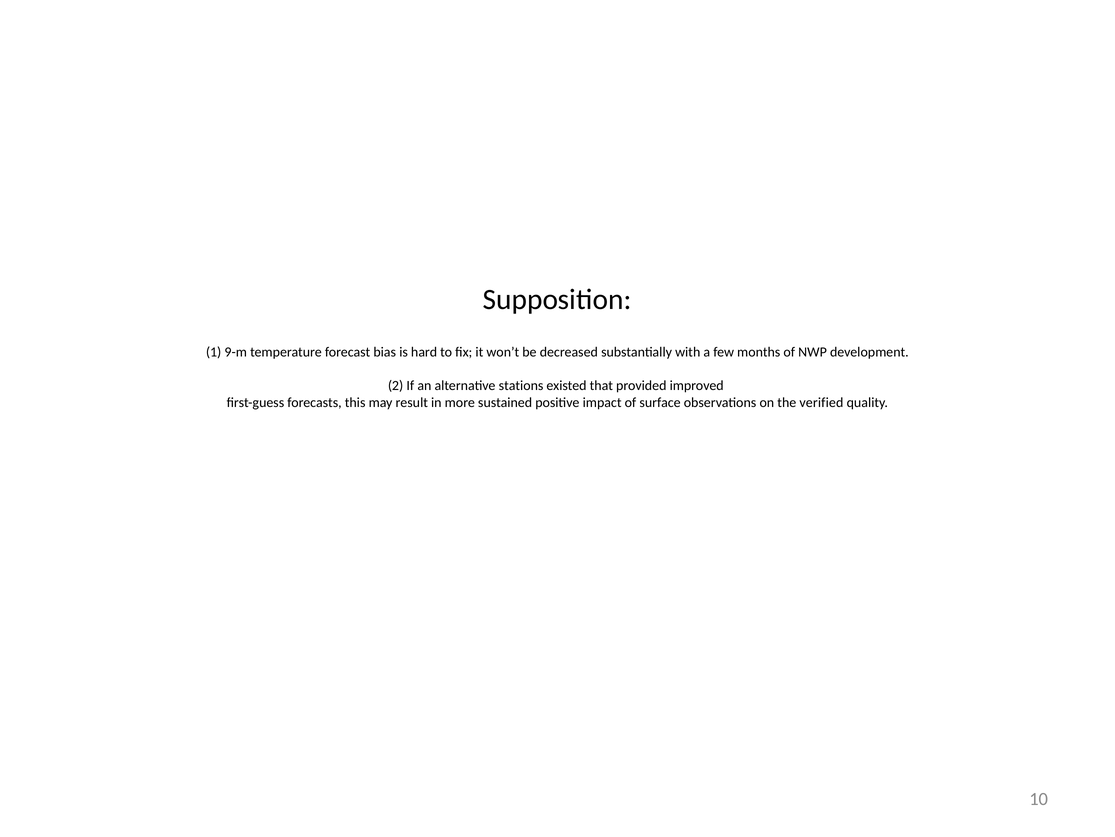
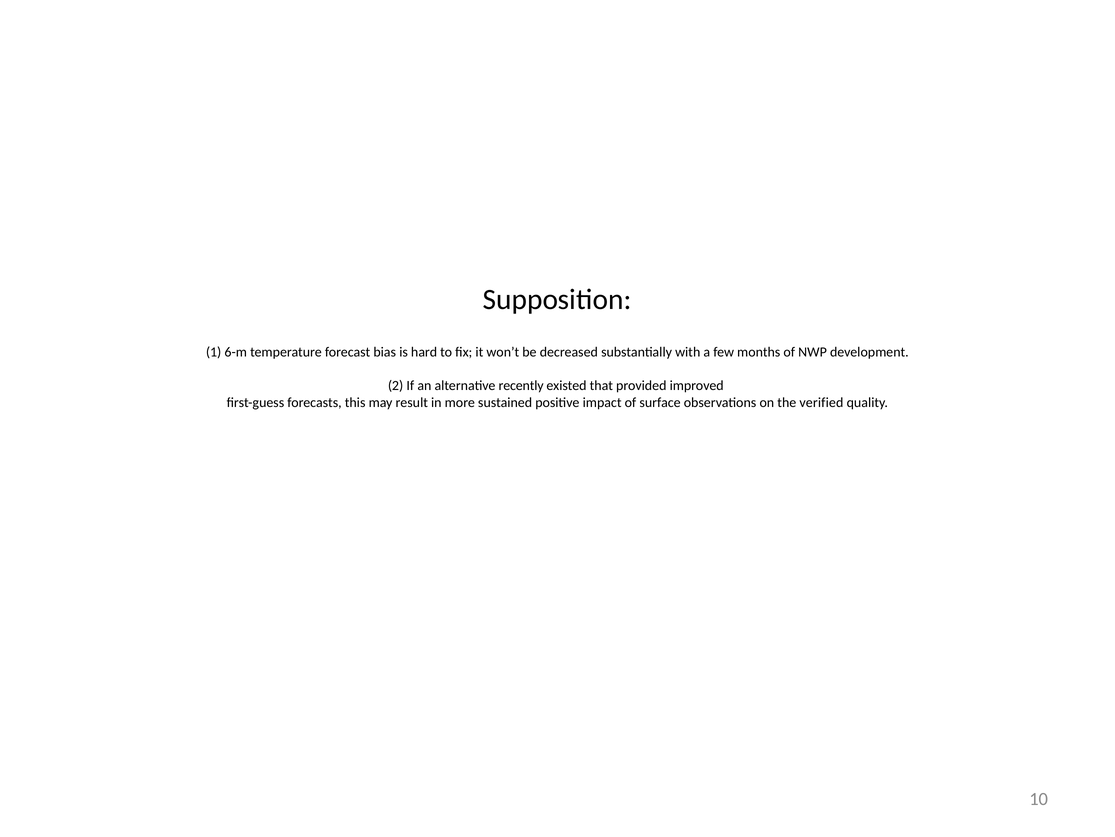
9-m: 9-m -> 6-m
stations: stations -> recently
